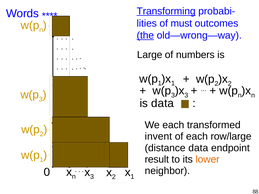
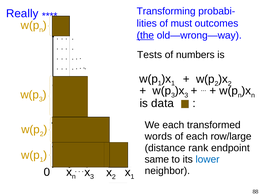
Transforming underline: present -> none
Words: Words -> Really
Large: Large -> Tests
invent: invent -> words
distance data: data -> rank
result: result -> same
lower colour: orange -> blue
